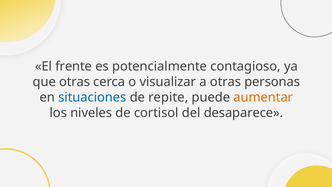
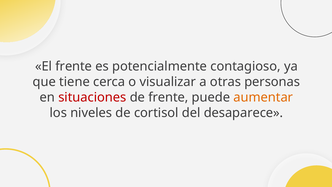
que otras: otras -> tiene
situaciones colour: blue -> red
de repite: repite -> frente
